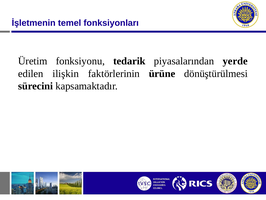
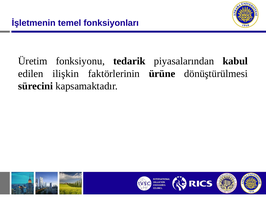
yerde: yerde -> kabul
